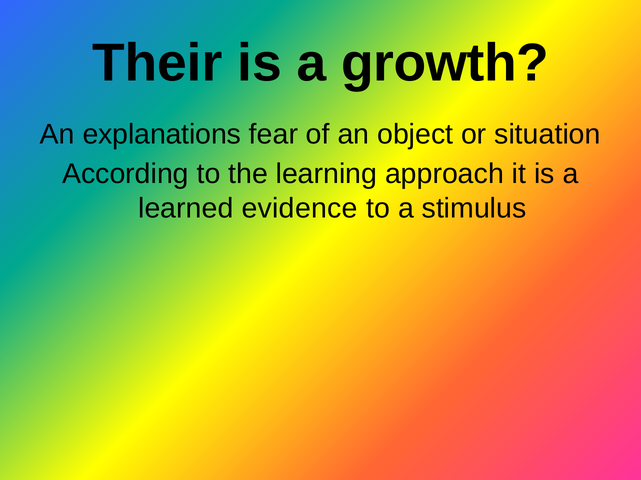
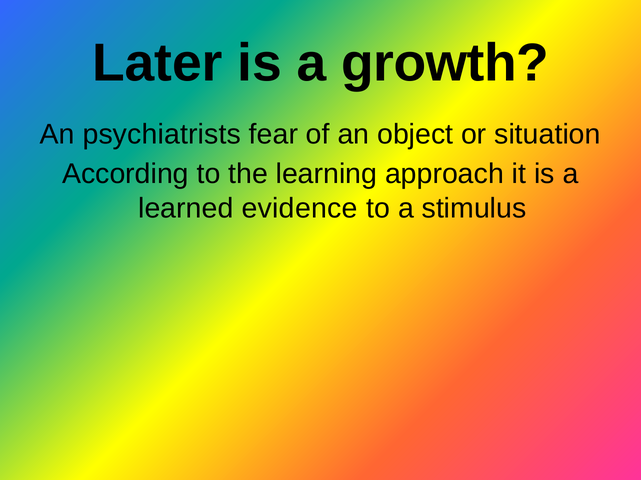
Their: Their -> Later
explanations: explanations -> psychiatrists
